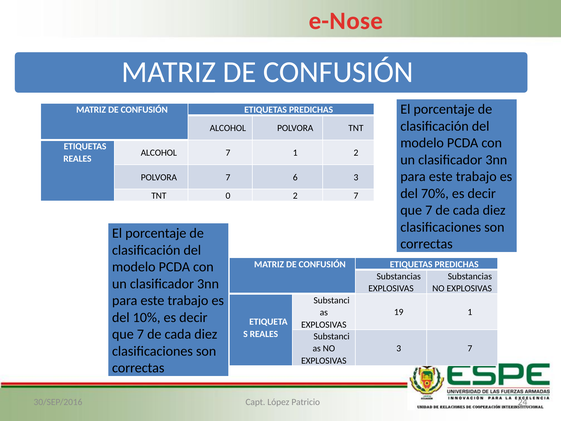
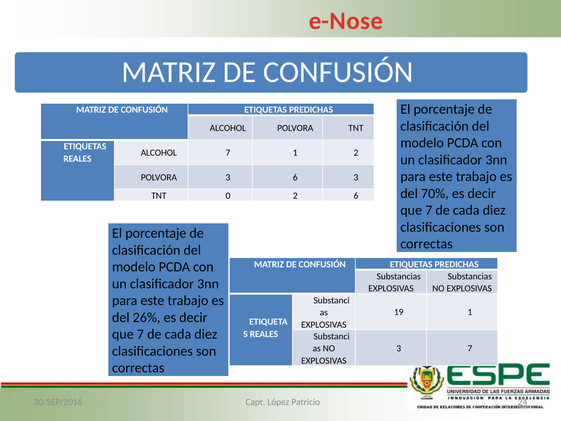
POLVORA 7: 7 -> 3
2 7: 7 -> 6
10%: 10% -> 26%
